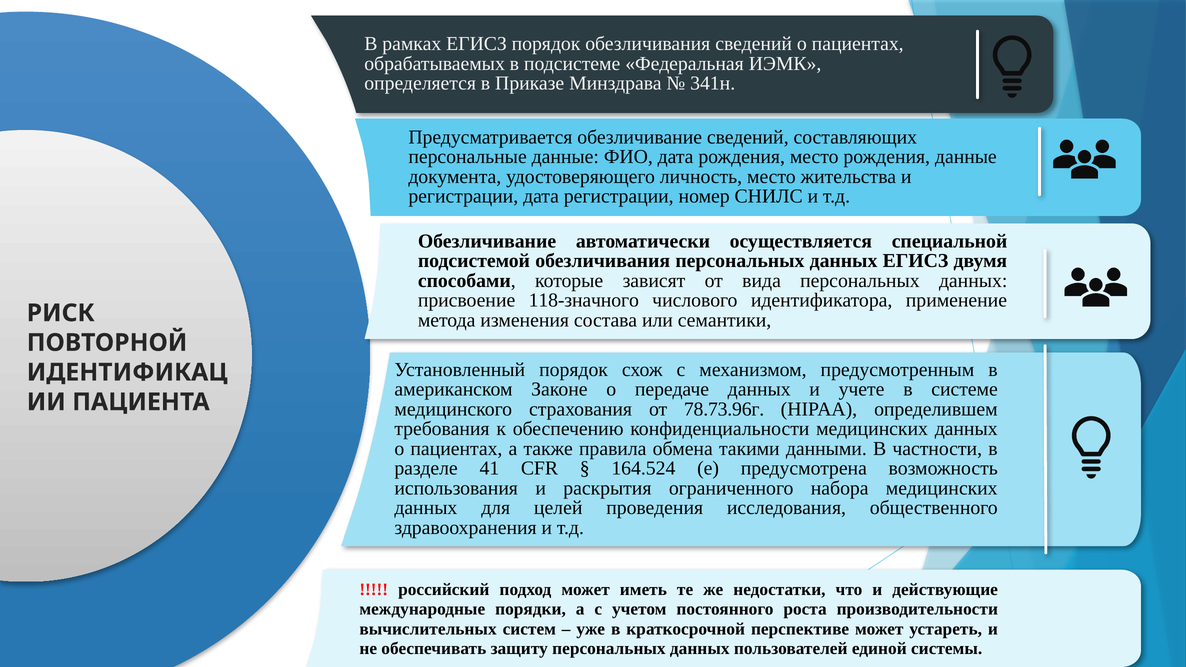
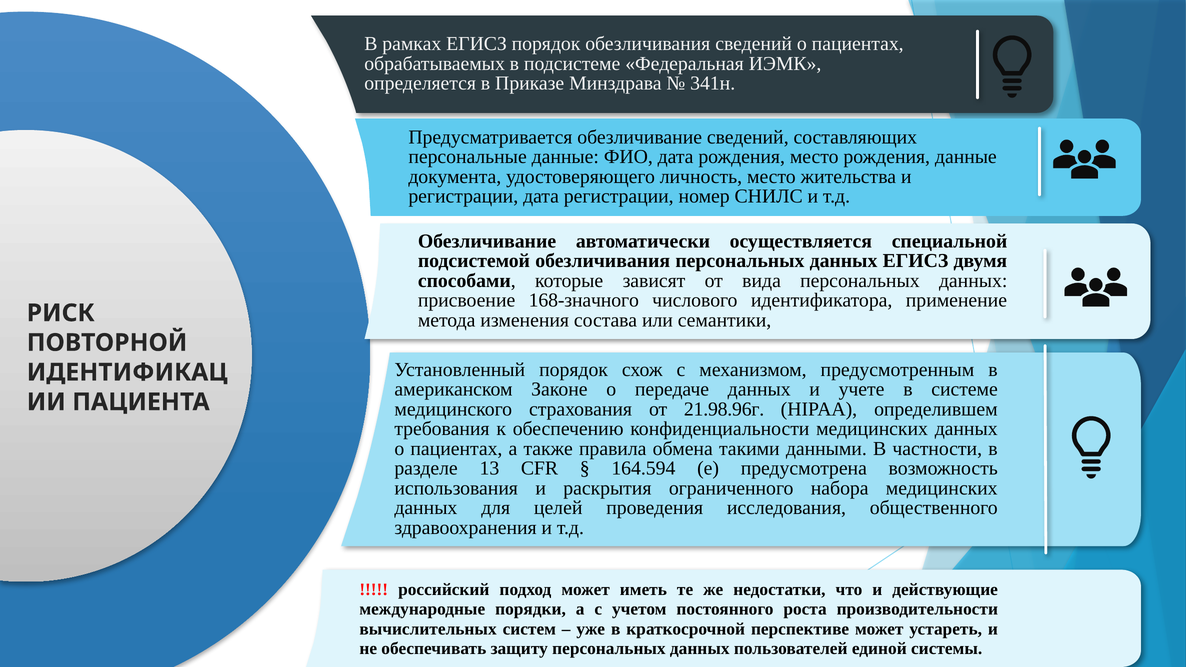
118-значного: 118-значного -> 168-значного
78.73.96г: 78.73.96г -> 21.98.96г
41: 41 -> 13
164.524: 164.524 -> 164.594
